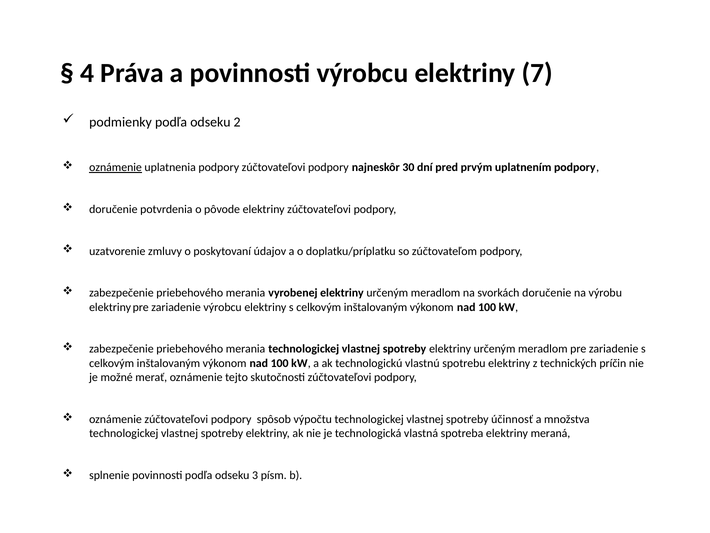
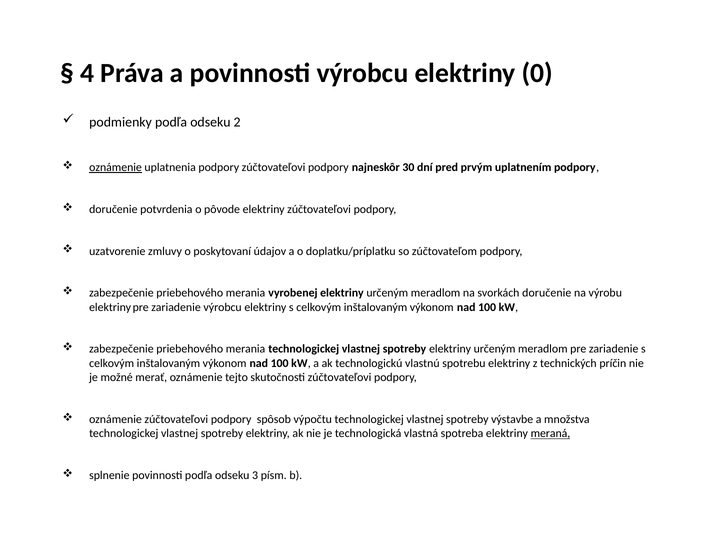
7: 7 -> 0
účinnosť: účinnosť -> výstavbe
meraná underline: none -> present
